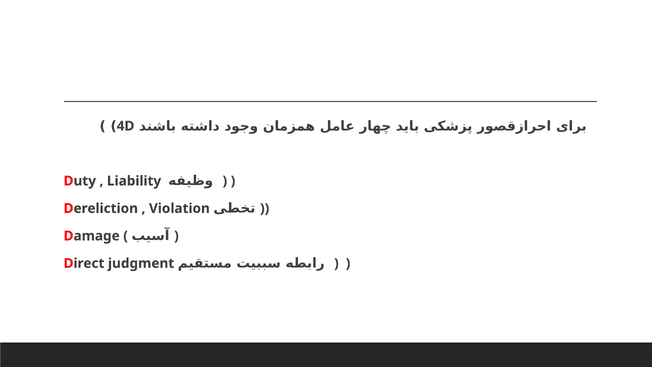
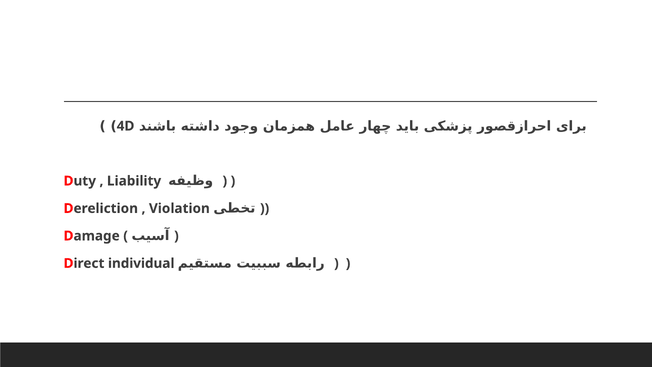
judgment: judgment -> individual
